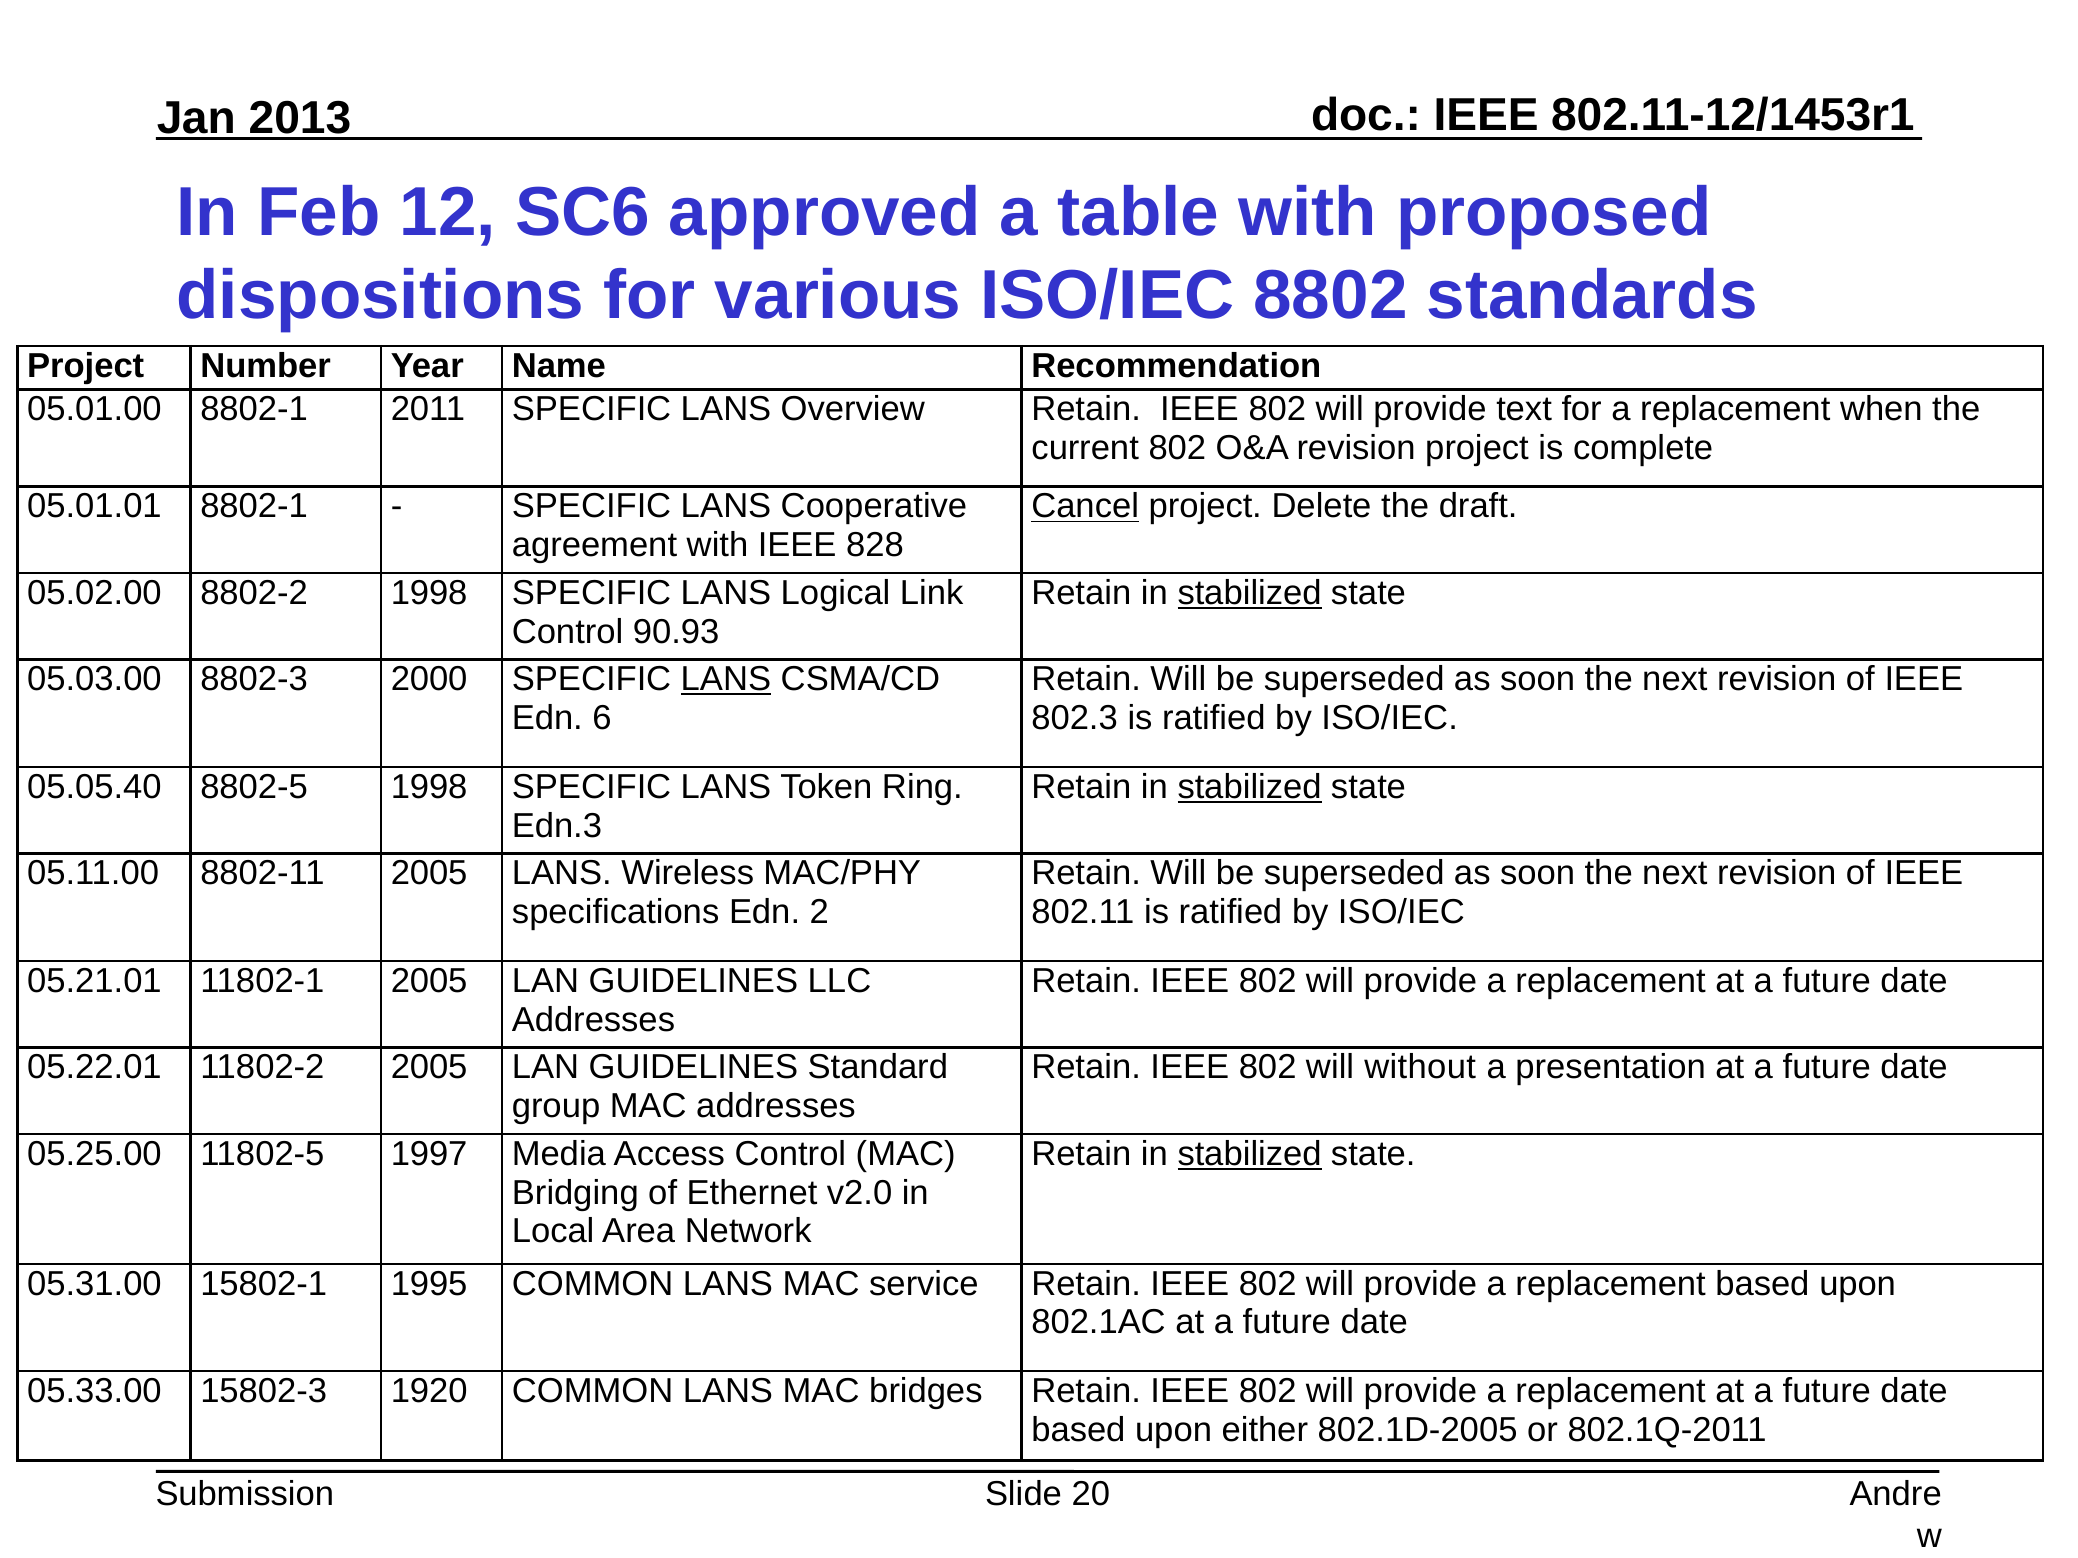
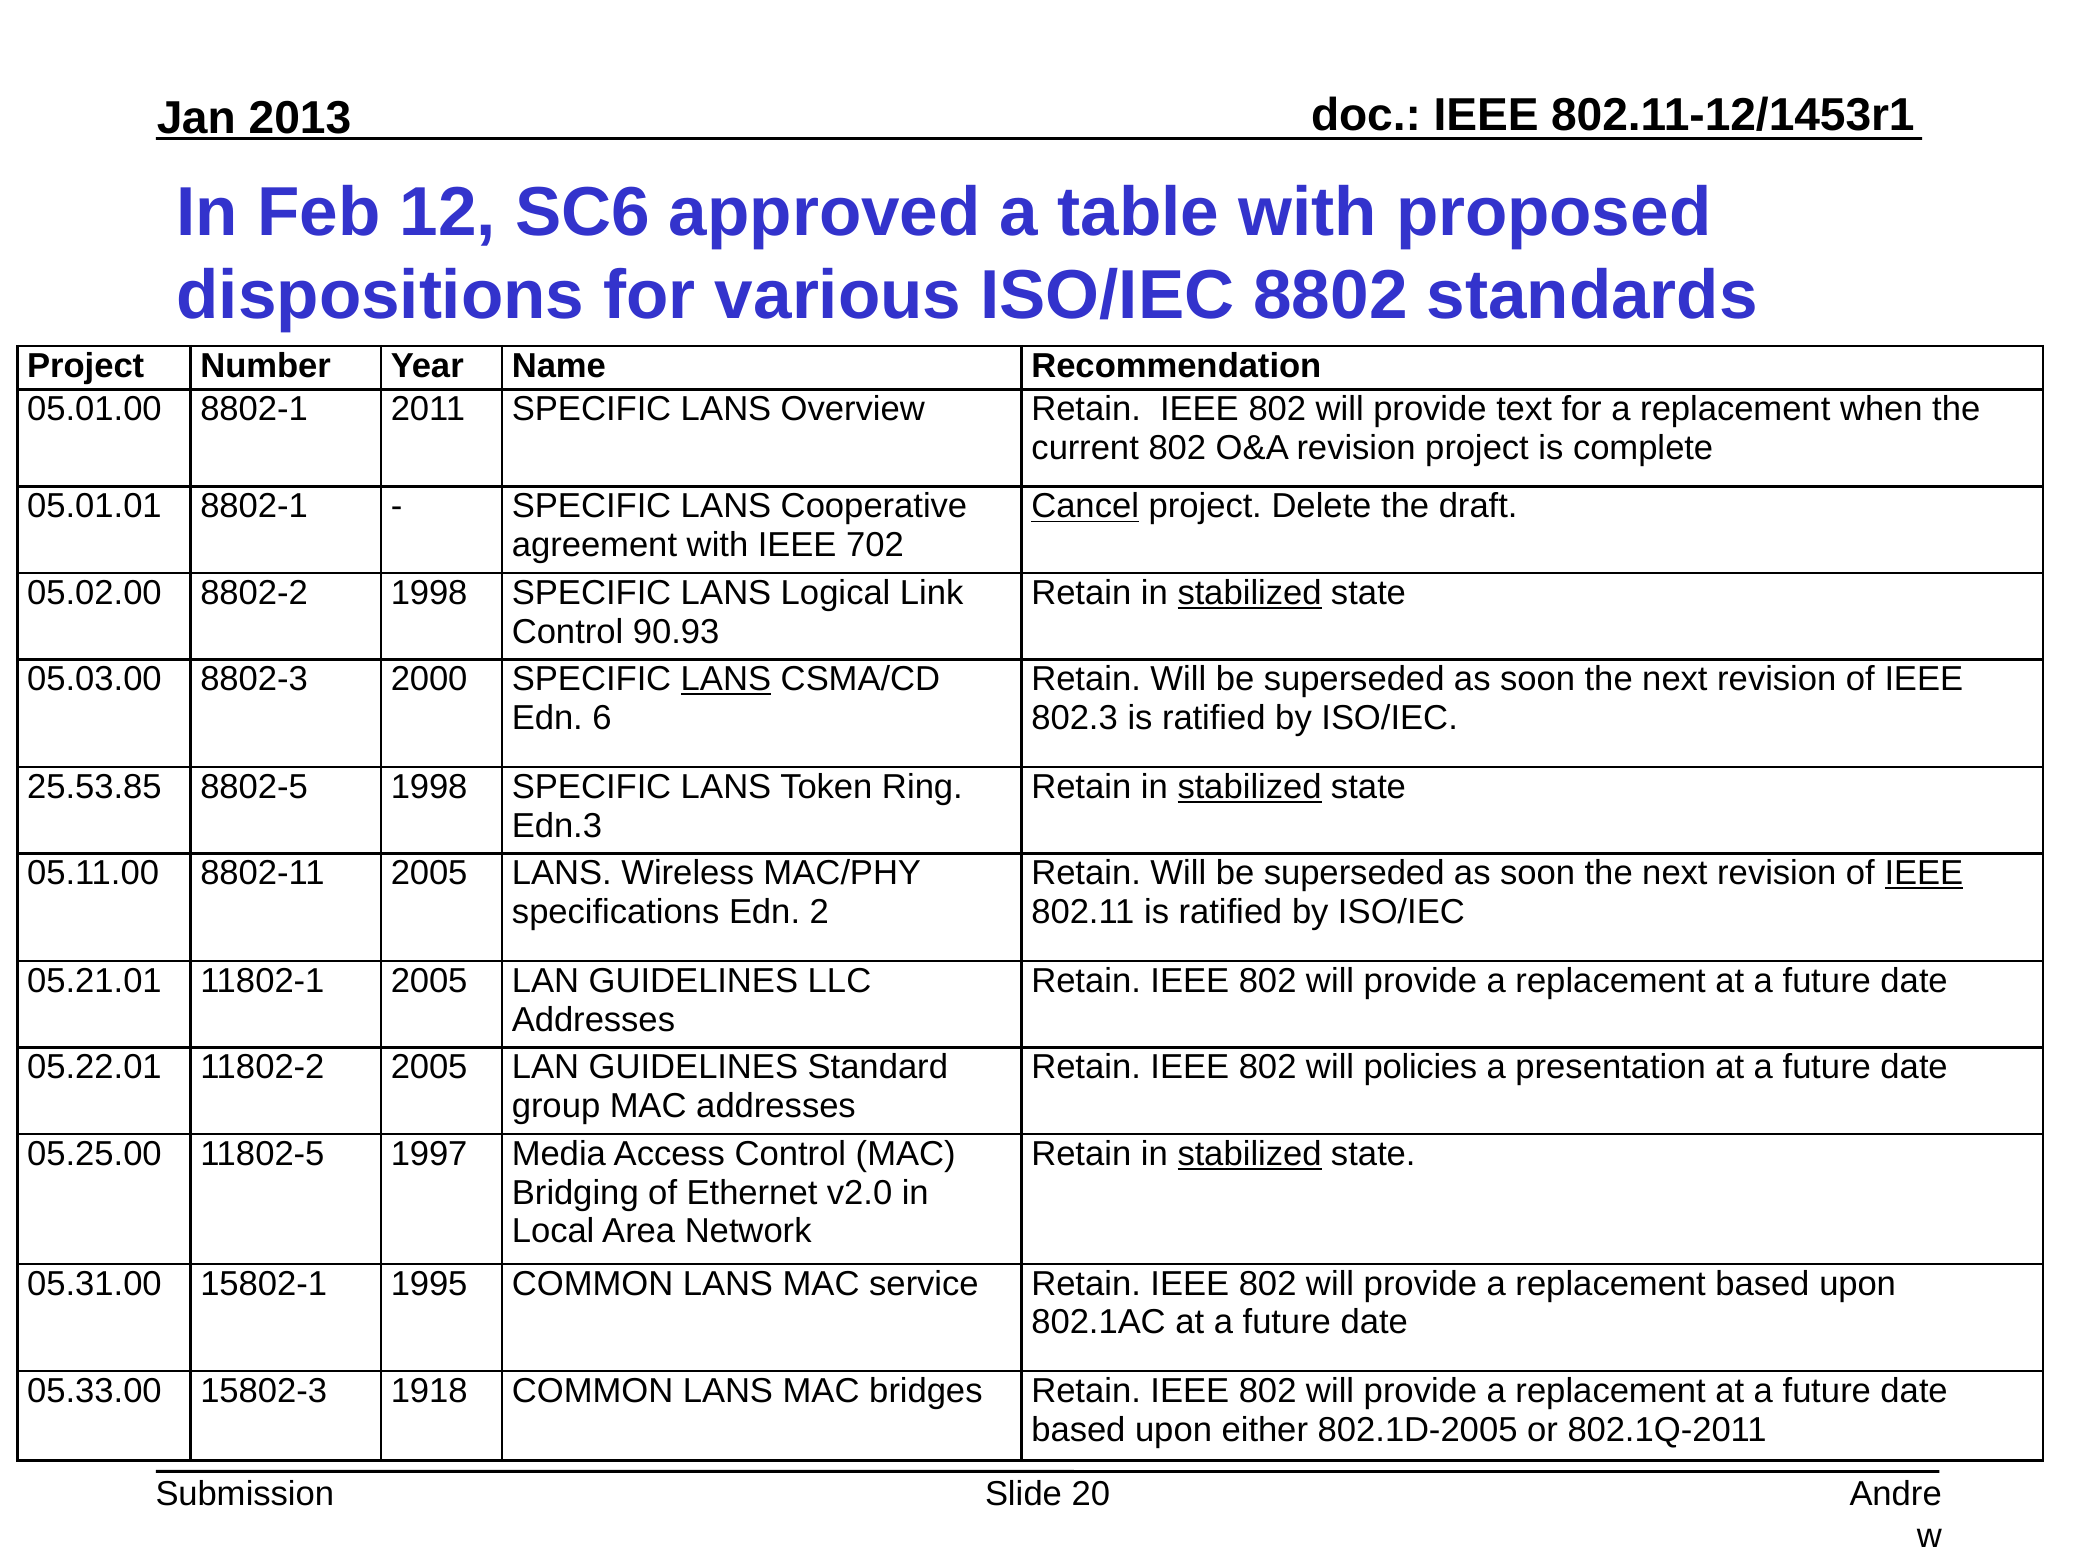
828: 828 -> 702
05.05.40: 05.05.40 -> 25.53.85
IEEE at (1924, 874) underline: none -> present
without: without -> policies
1920: 1920 -> 1918
